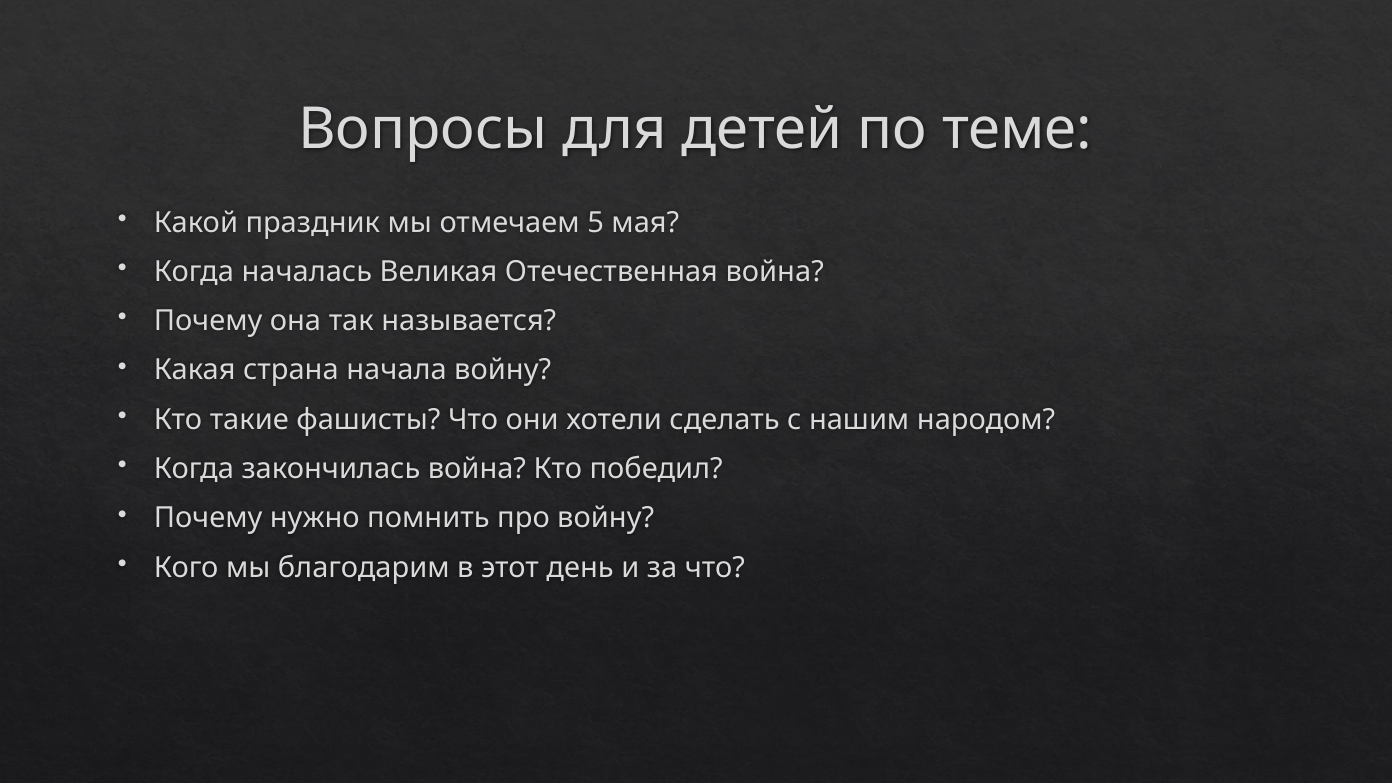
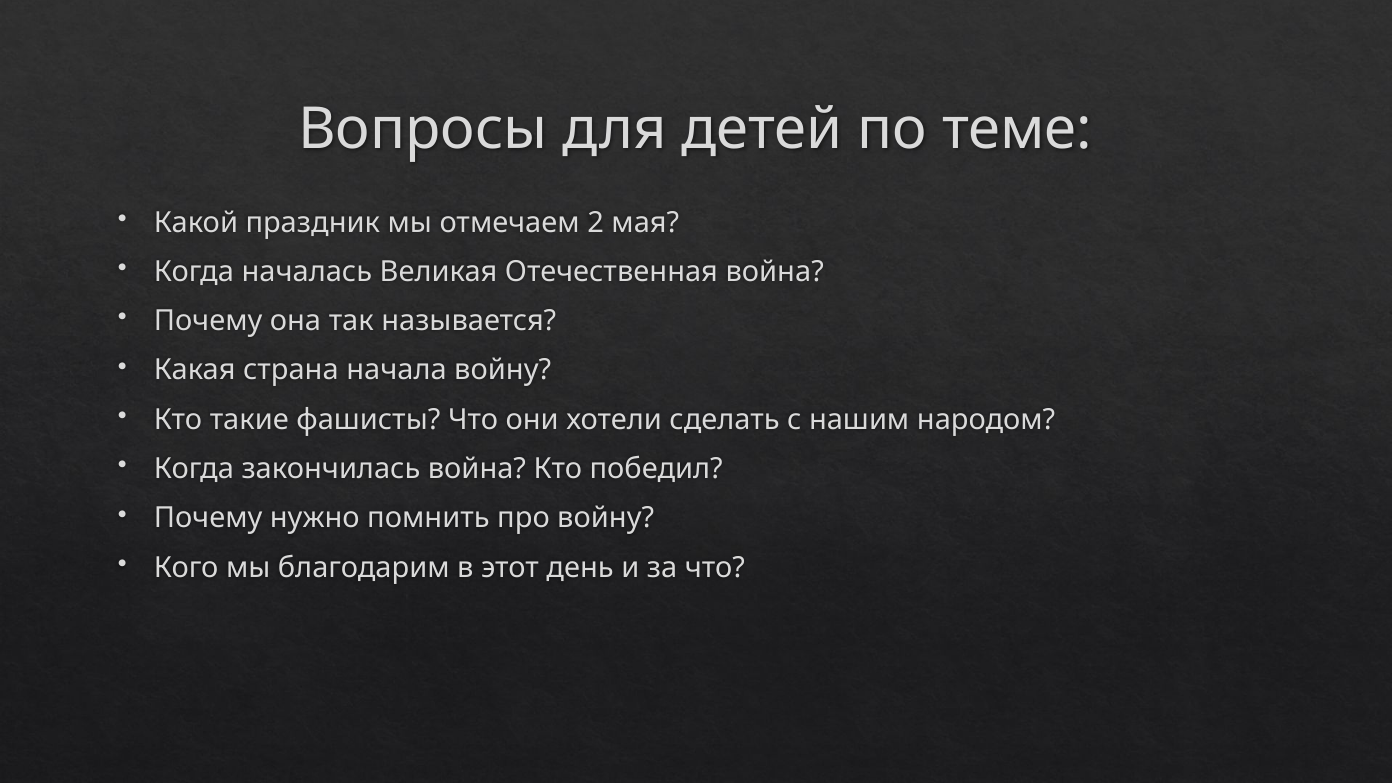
5: 5 -> 2
